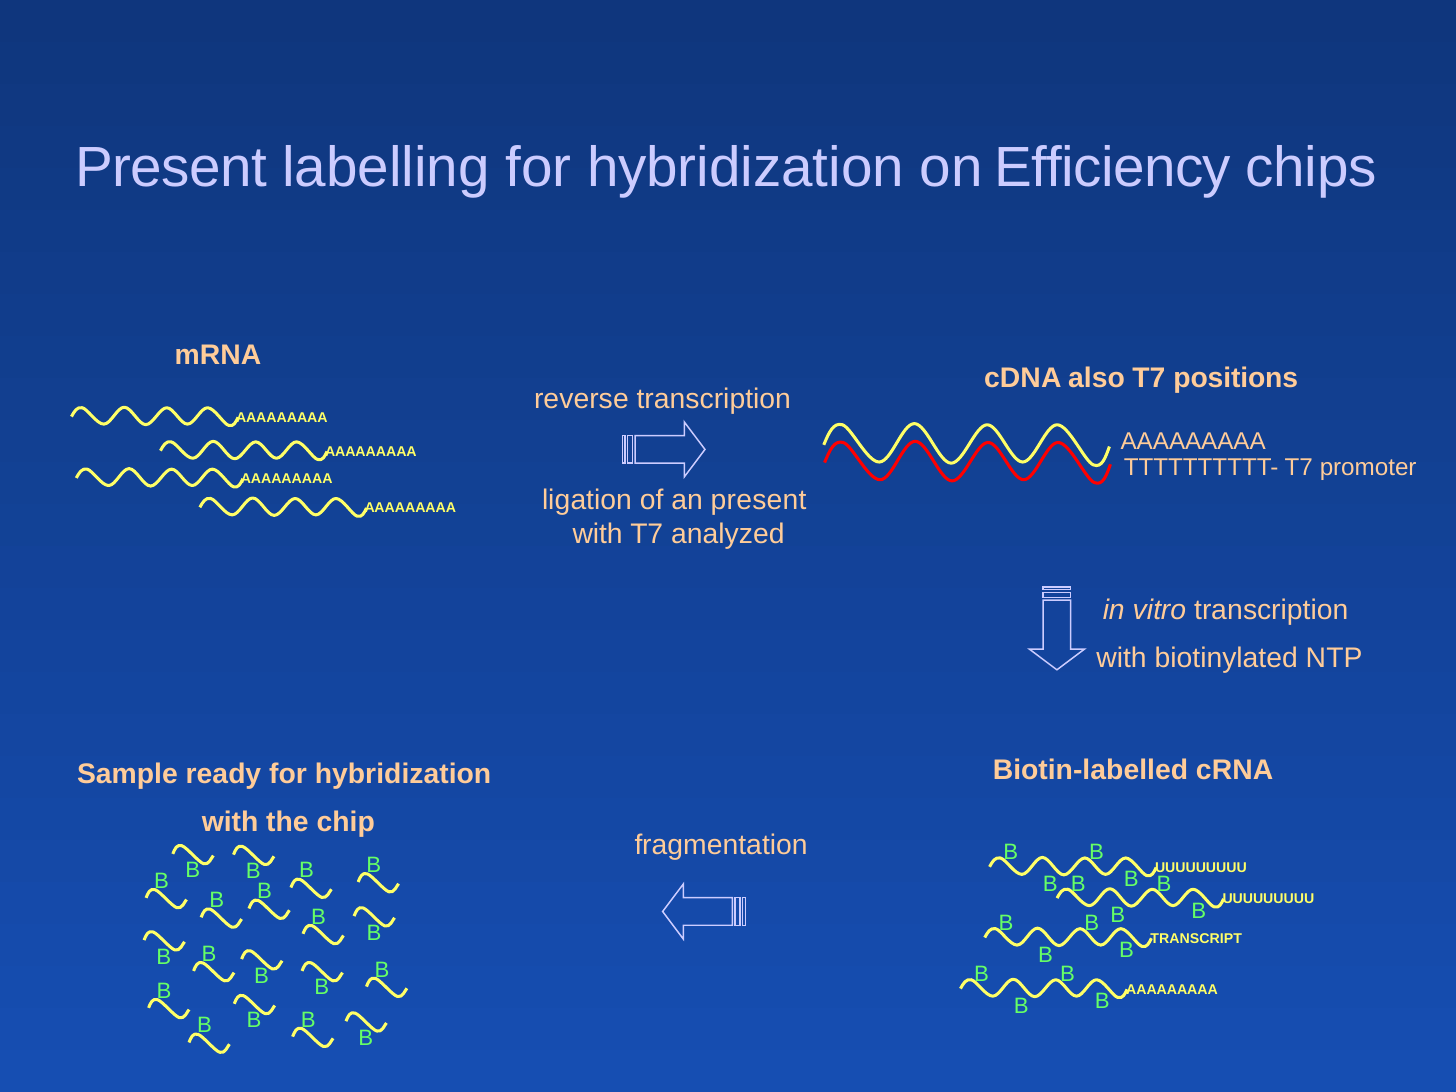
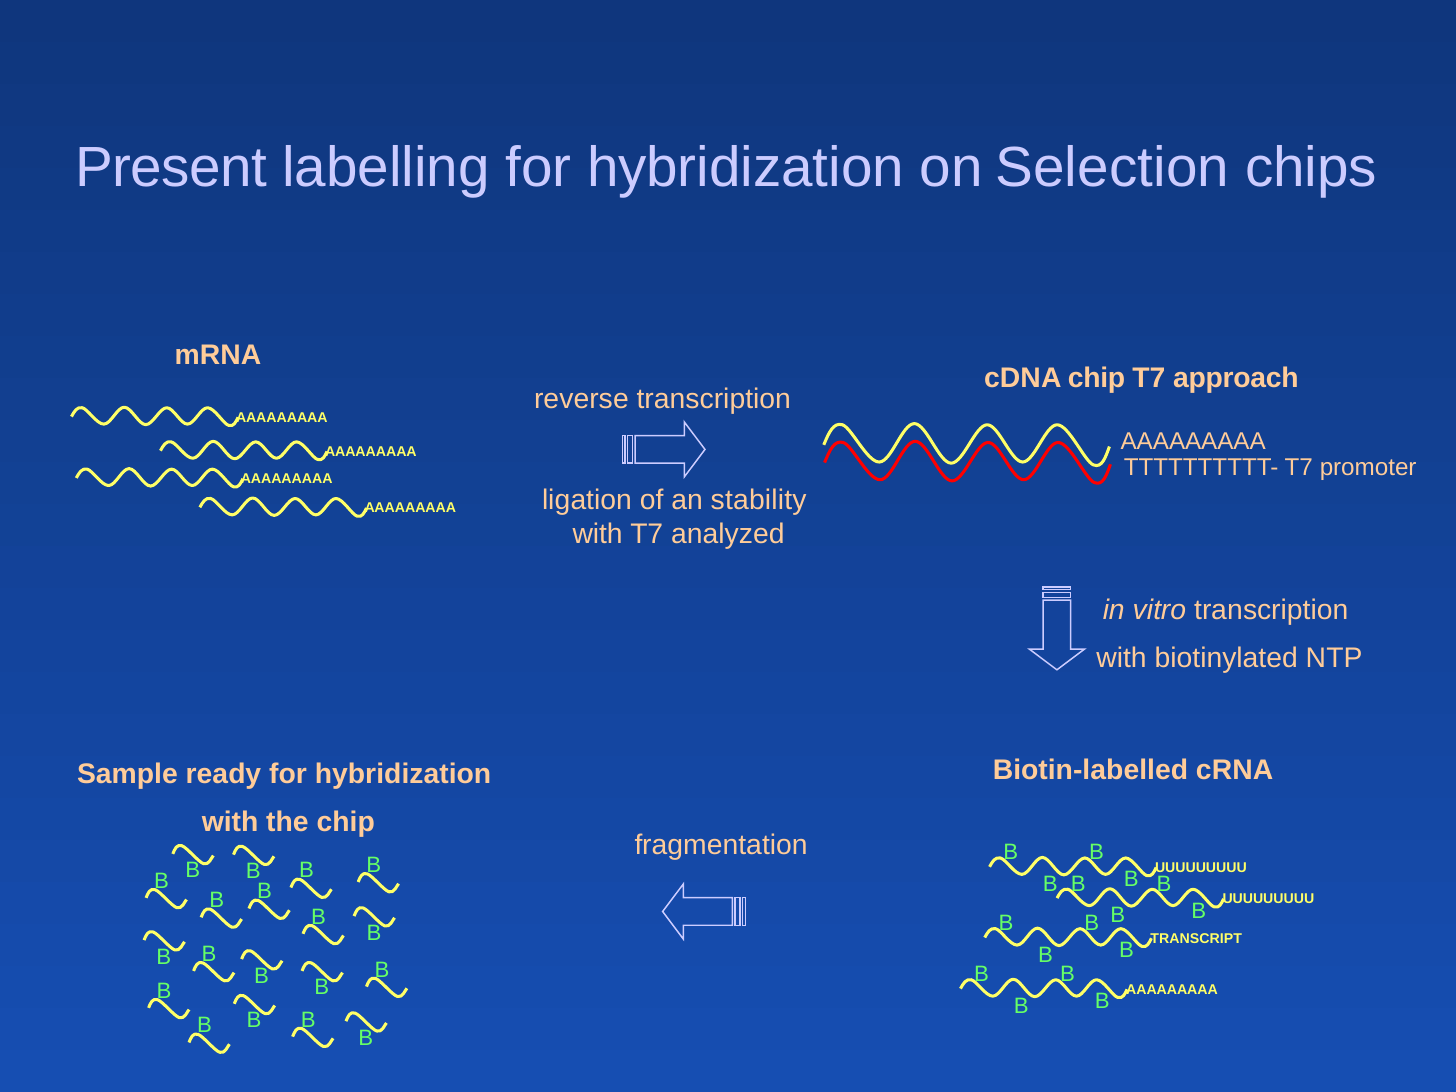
Efficiency: Efficiency -> Selection
cDNA also: also -> chip
positions: positions -> approach
an present: present -> stability
